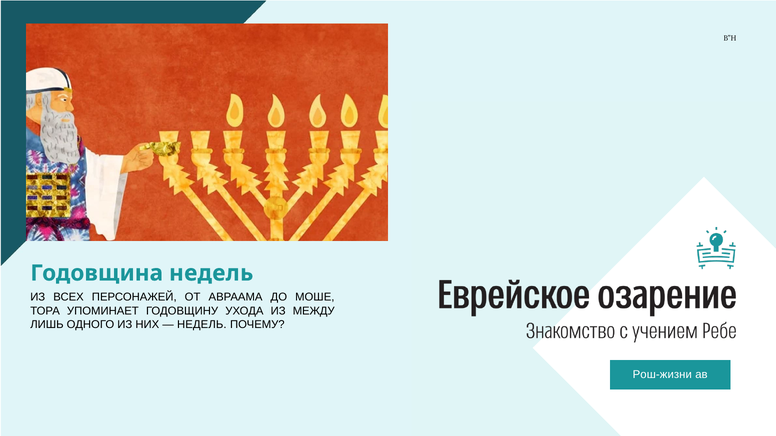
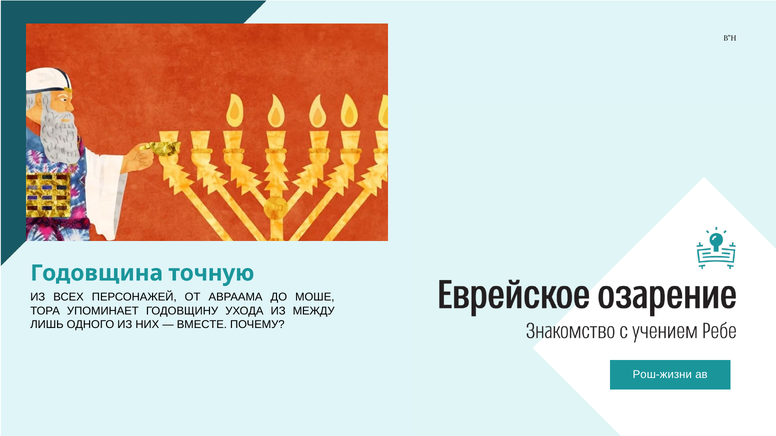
Годовщина недель: недель -> точную
НЕДЕЛЬ at (202, 325): НЕДЕЛЬ -> ВМЕСТЕ
